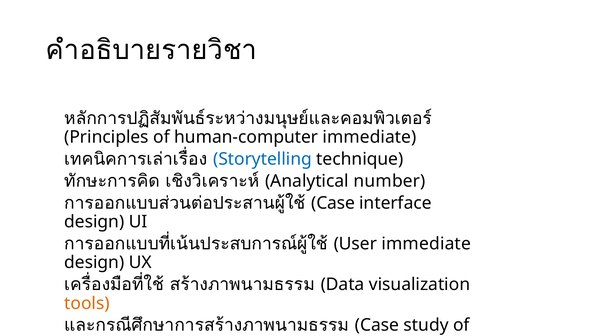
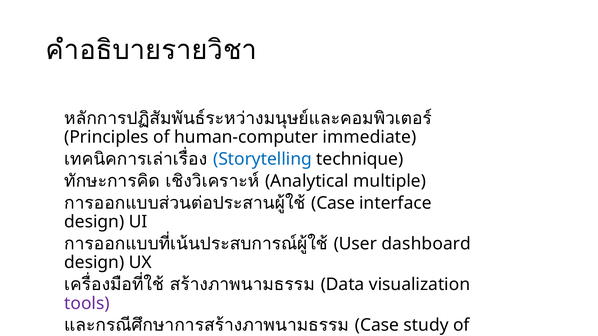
number: number -> multiple
User immediate: immediate -> dashboard
tools colour: orange -> purple
